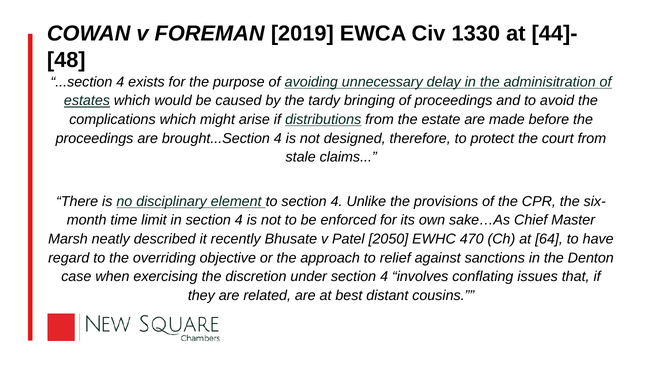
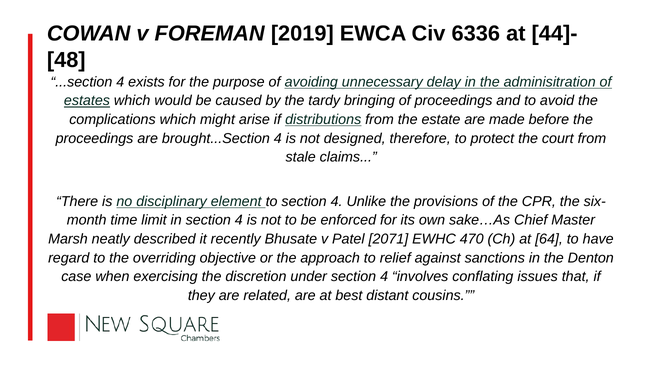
1330: 1330 -> 6336
2050: 2050 -> 2071
